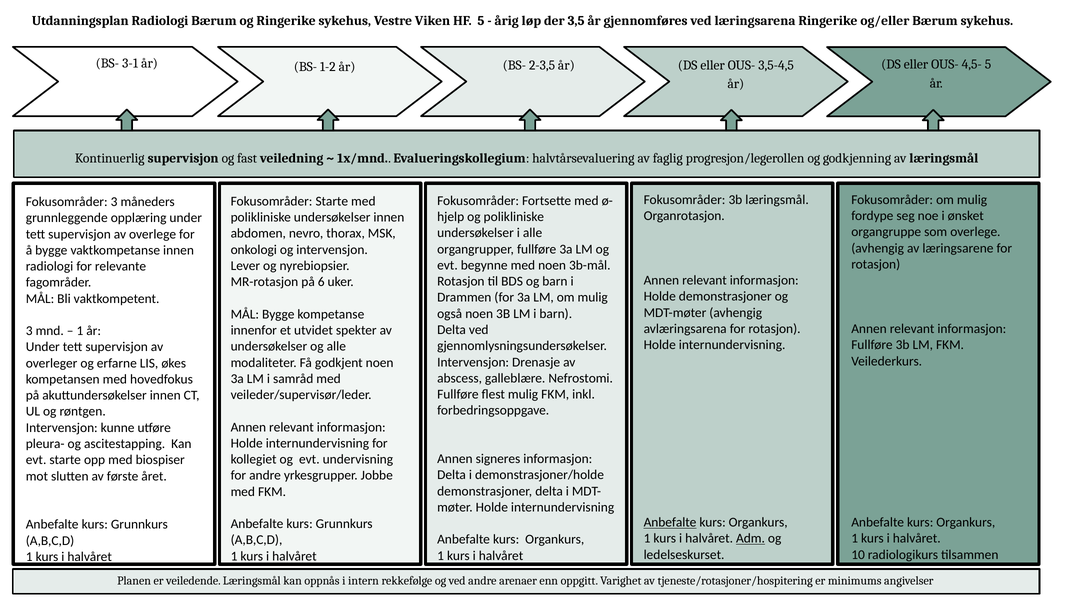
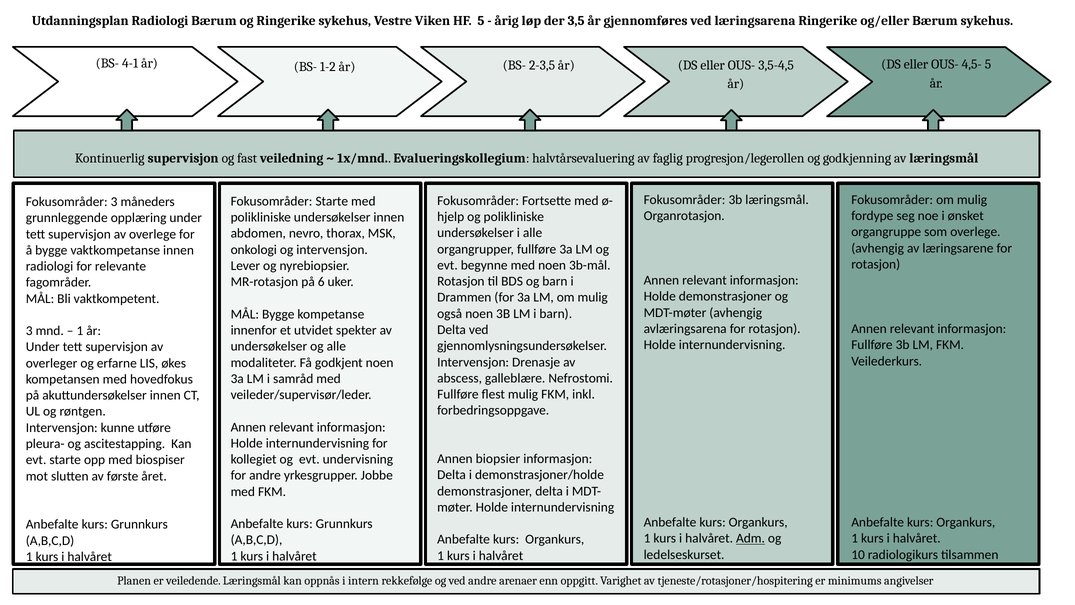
3-1: 3-1 -> 4-1
signeres: signeres -> biopsier
Anbefalte at (670, 522) underline: present -> none
